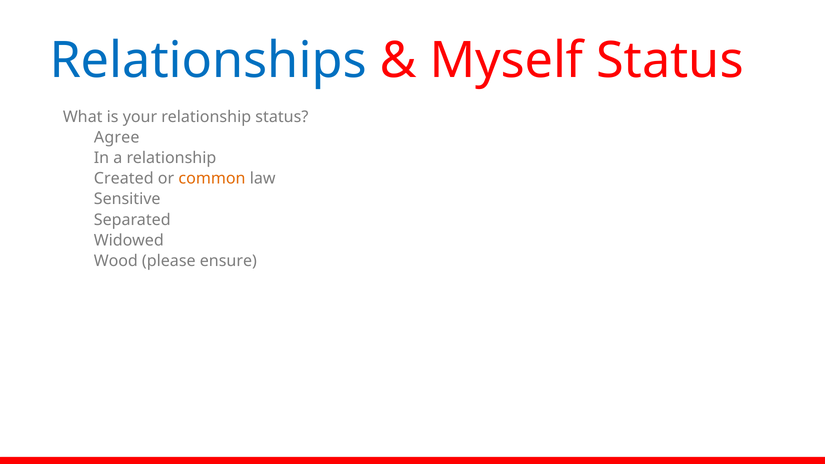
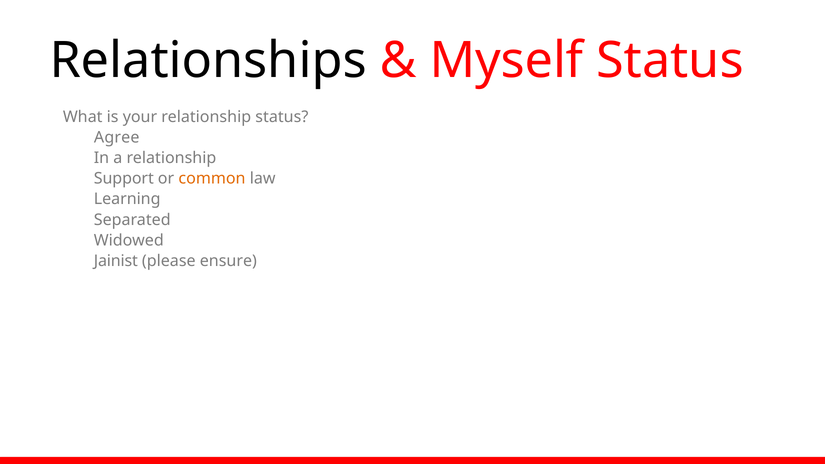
Relationships colour: blue -> black
Created: Created -> Support
Sensitive: Sensitive -> Learning
Wood: Wood -> Jainist
